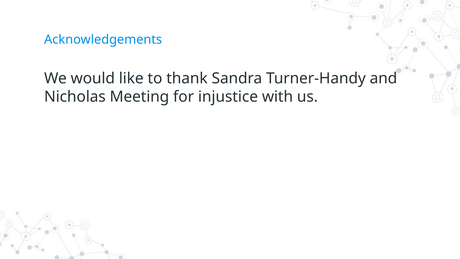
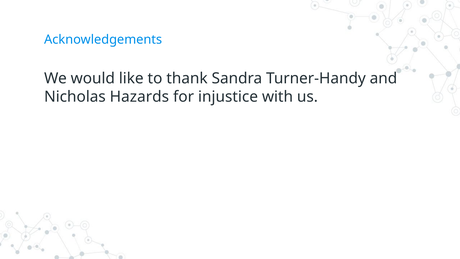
Meeting: Meeting -> Hazards
